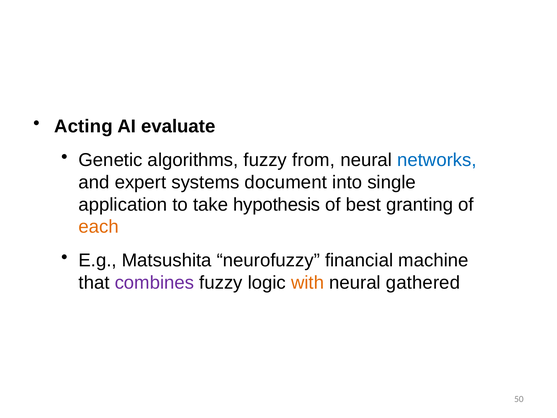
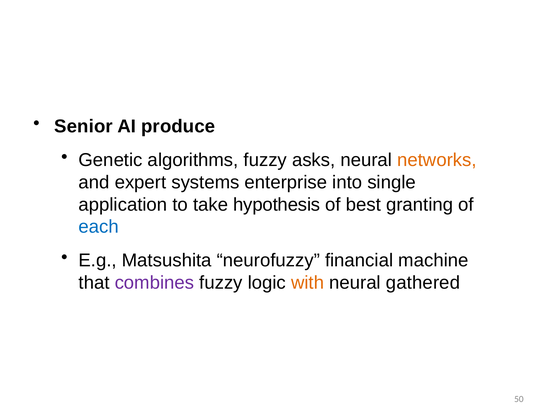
Acting: Acting -> Senior
evaluate: evaluate -> produce
from: from -> asks
networks colour: blue -> orange
document: document -> enterprise
each colour: orange -> blue
